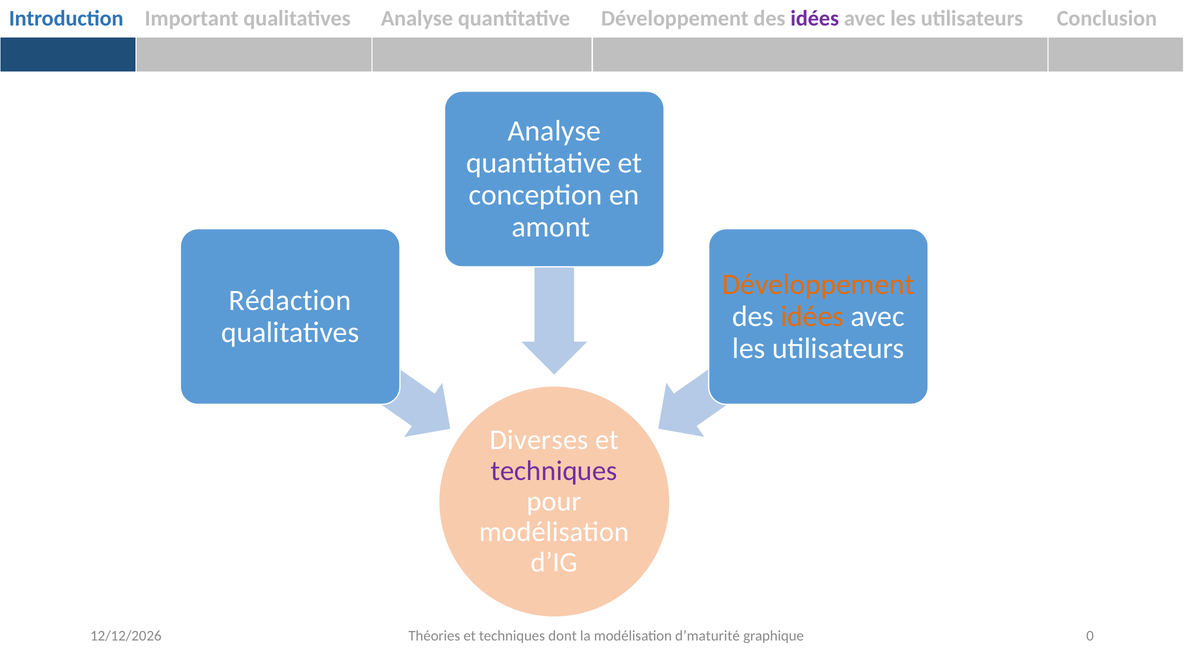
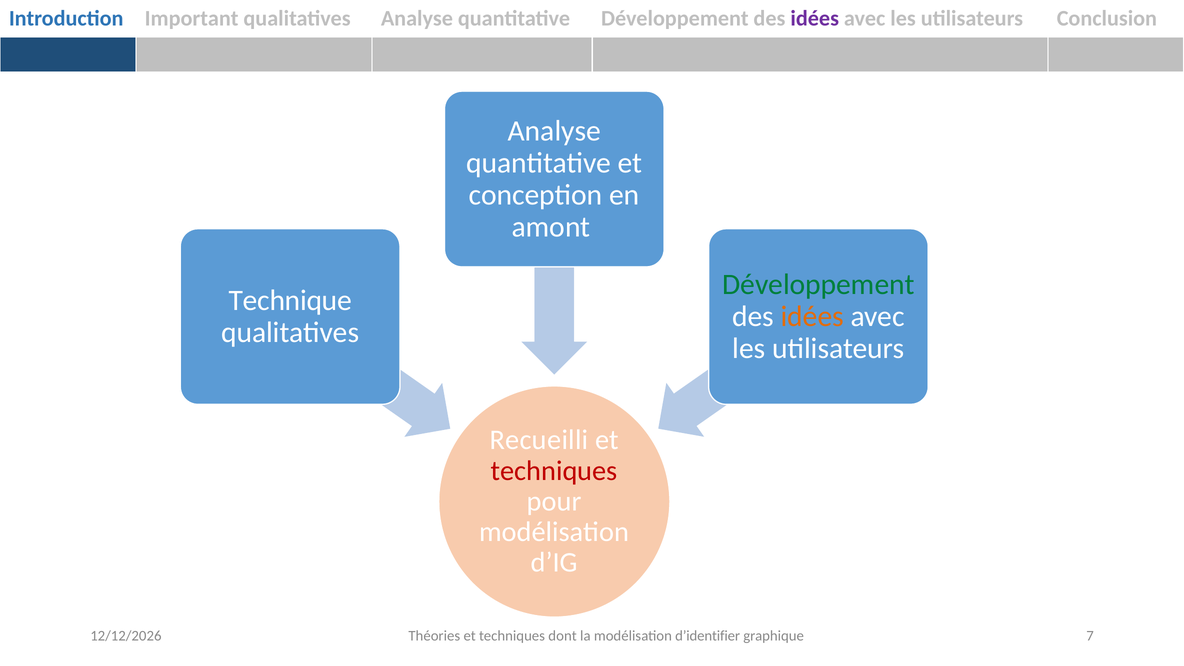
Développement at (818, 284) colour: orange -> green
Rédaction: Rédaction -> Technique
Diverses: Diverses -> Recueilli
techniques at (554, 471) colour: purple -> red
0: 0 -> 7
d’maturité: d’maturité -> d’identifier
